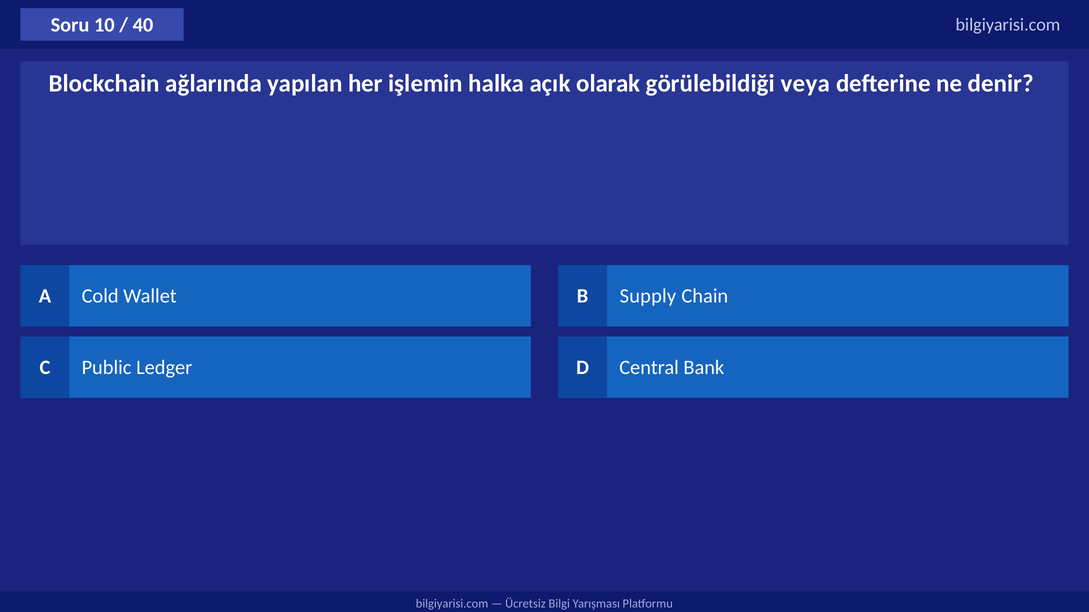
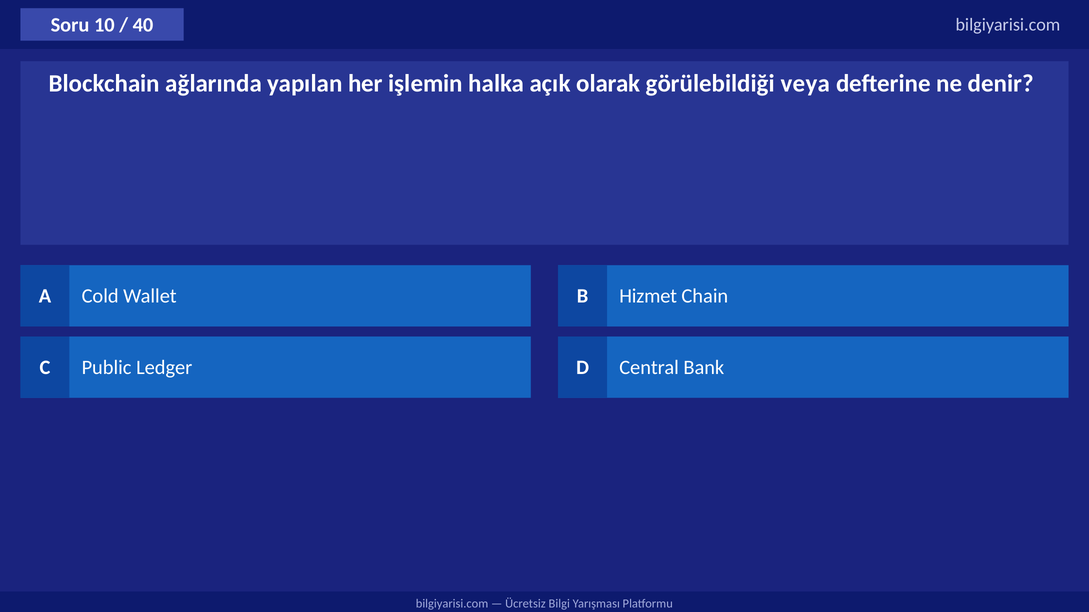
Supply: Supply -> Hizmet
